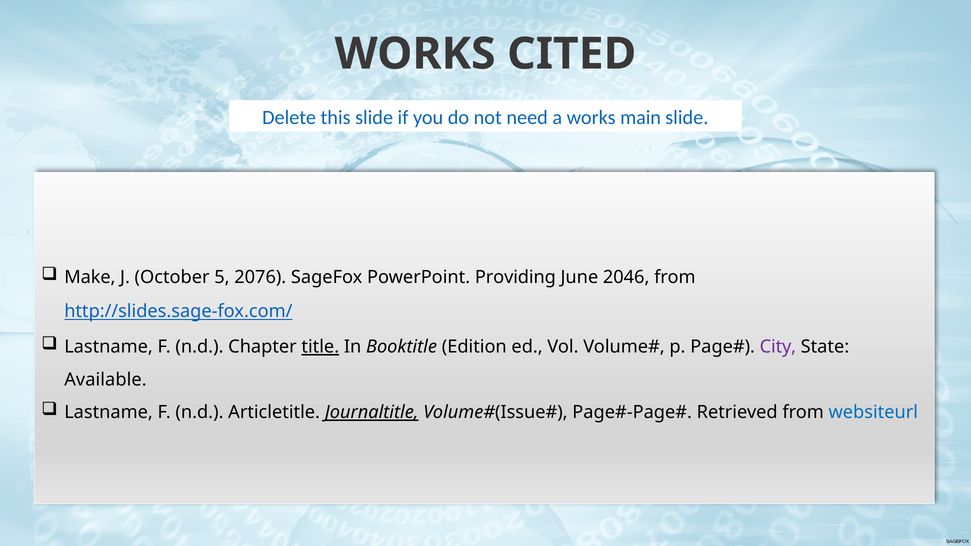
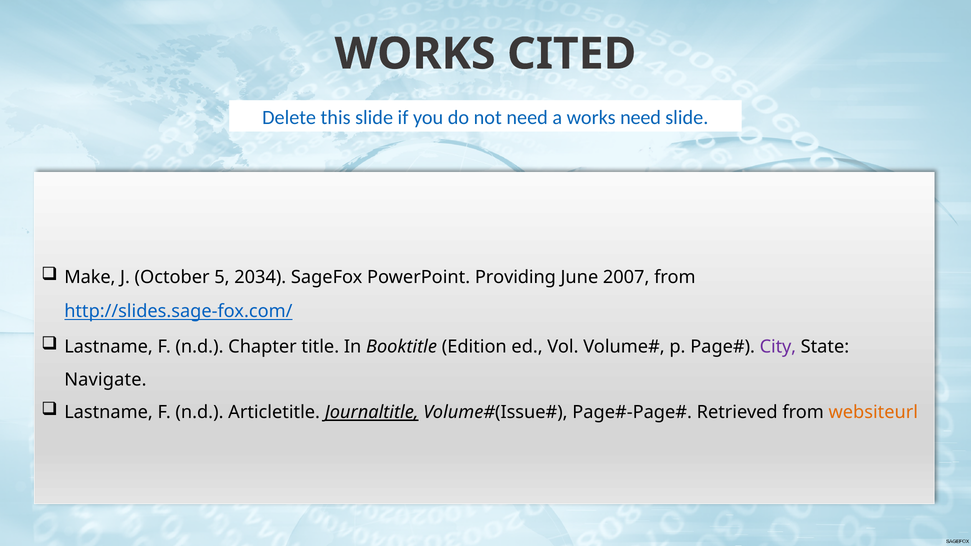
works main: main -> need
2076: 2076 -> 2034
2046: 2046 -> 2007
title underline: present -> none
Available: Available -> Navigate
websiteurl colour: blue -> orange
